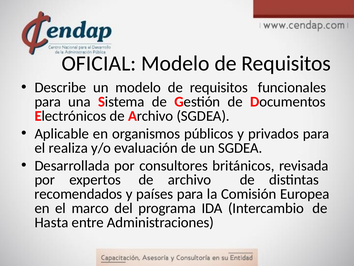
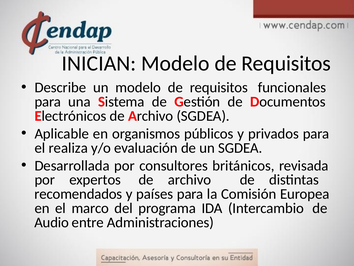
OFICIAL: OFICIAL -> INICIAN
Hasta: Hasta -> Audio
